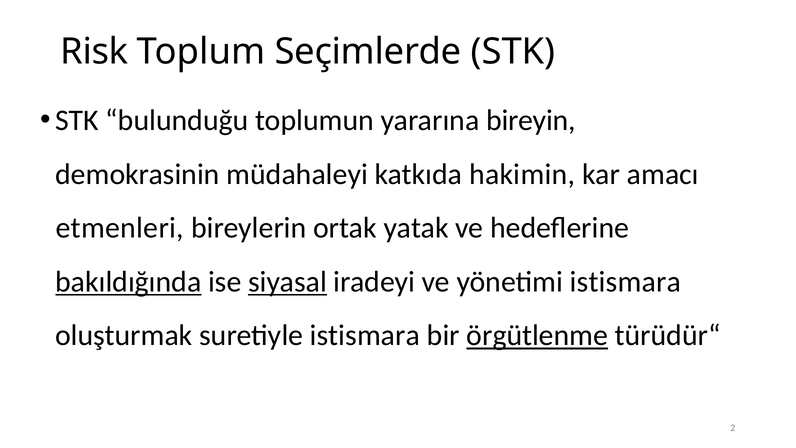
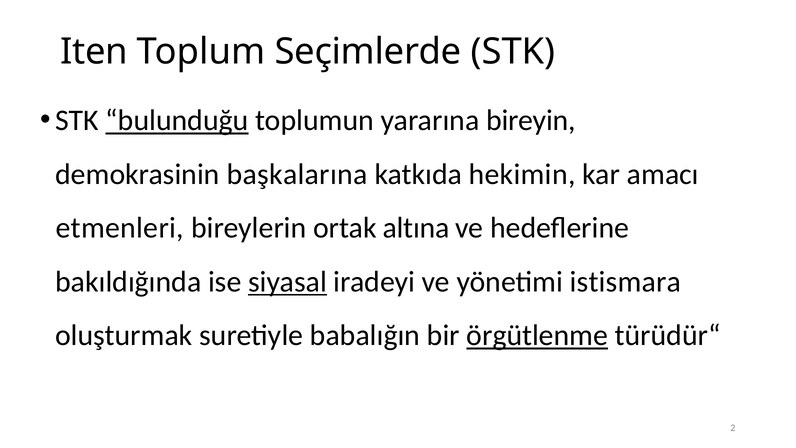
Risk: Risk -> Iten
bulunduğu underline: none -> present
müdahaleyi: müdahaleyi -> başkalarına
hakimin: hakimin -> hekimin
yatak: yatak -> altına
bakıldığında underline: present -> none
suretiyle istismara: istismara -> babalığın
